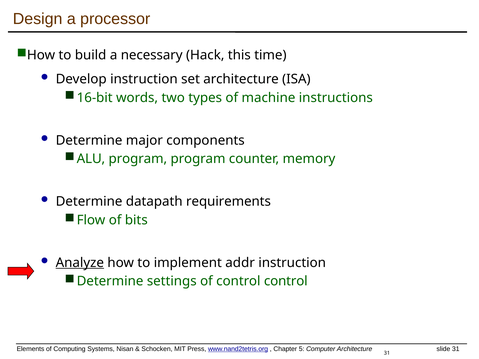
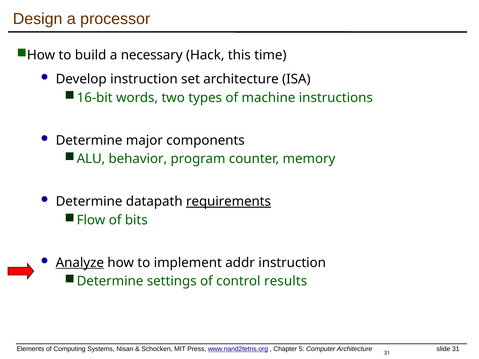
ALU program: program -> behavior
requirements underline: none -> present
control control: control -> results
